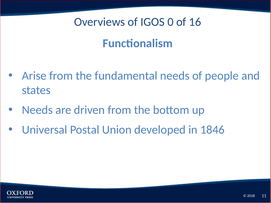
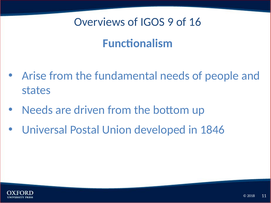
0: 0 -> 9
